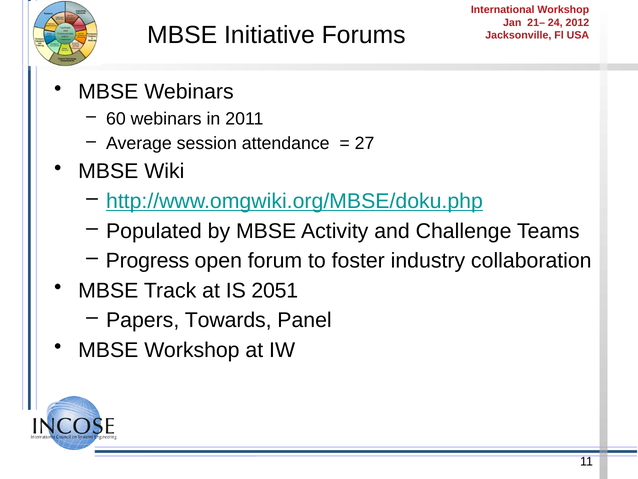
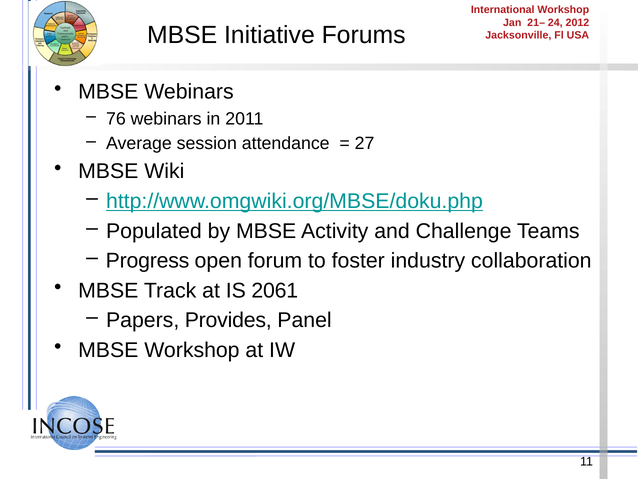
60: 60 -> 76
2051: 2051 -> 2061
Towards: Towards -> Provides
